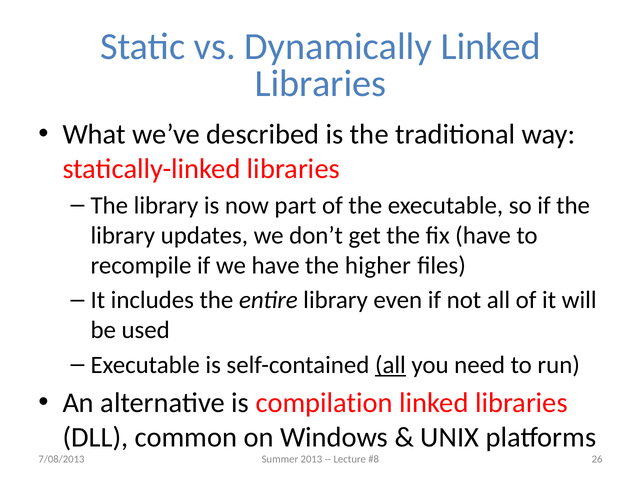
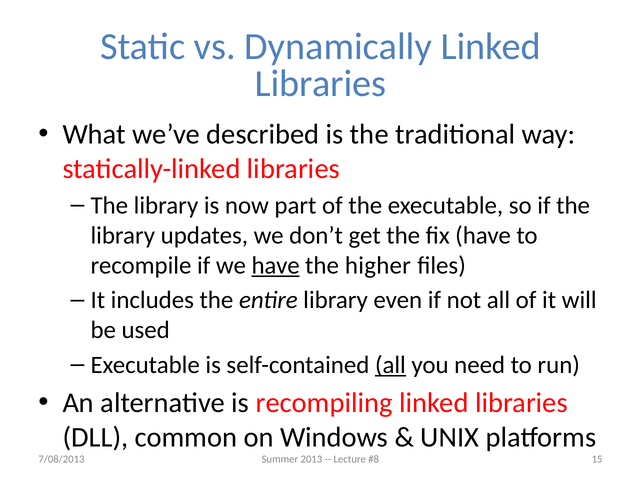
have at (276, 265) underline: none -> present
compilation: compilation -> recompiling
26: 26 -> 15
